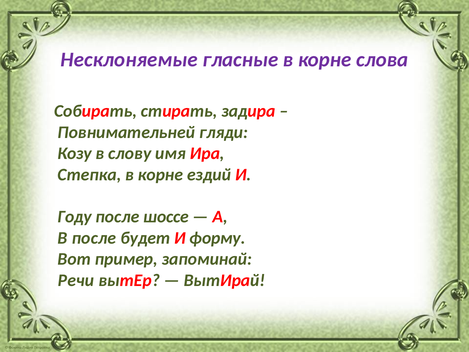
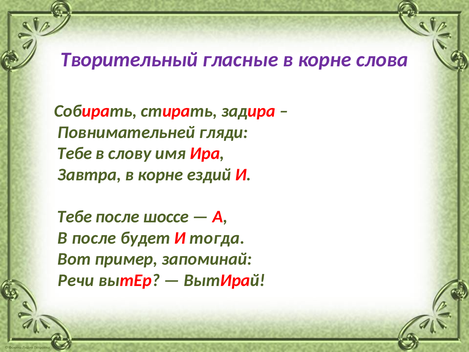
Несклоняемые: Несклоняемые -> Творительный
Козу at (75, 153): Козу -> Тебе
Степка: Степка -> Завтра
Году at (75, 217): Году -> Тебе
форму: форму -> тогда
